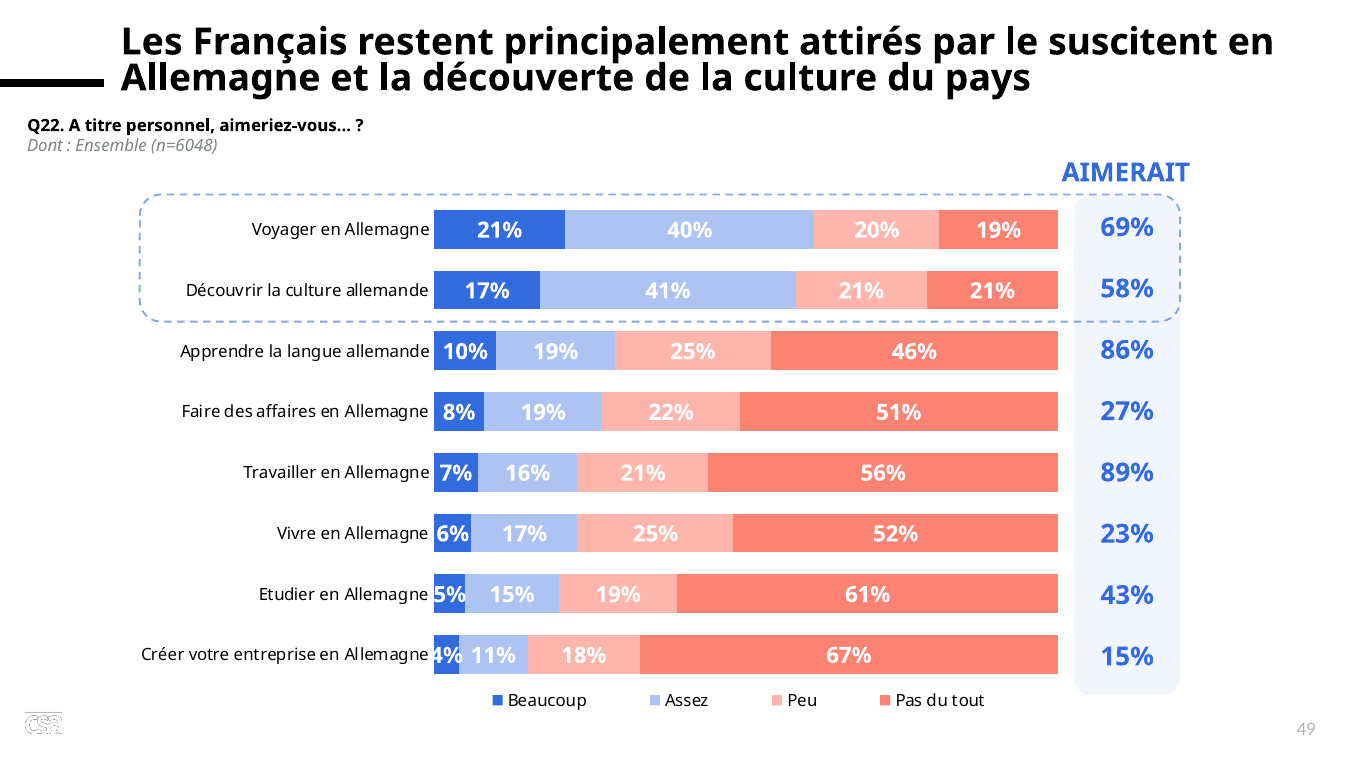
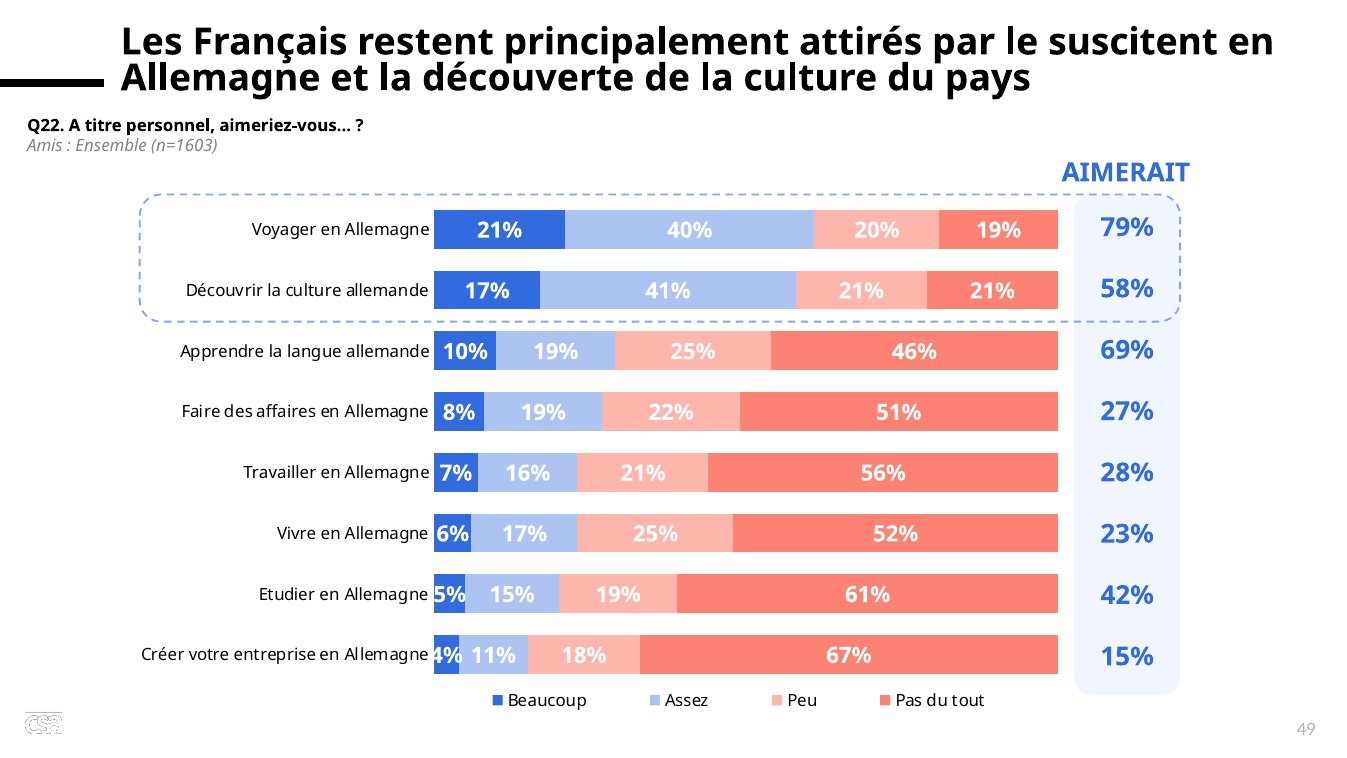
Dont: Dont -> Amis
n=6048: n=6048 -> n=1603
69%: 69% -> 79%
86%: 86% -> 69%
89%: 89% -> 28%
43%: 43% -> 42%
